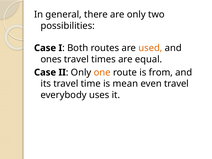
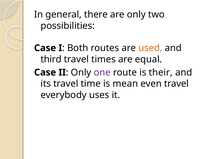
ones: ones -> third
one colour: orange -> purple
from: from -> their
